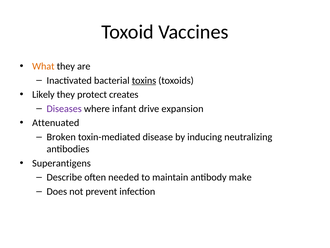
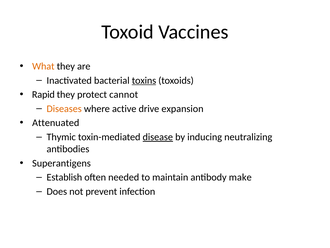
Likely: Likely -> Rapid
creates: creates -> cannot
Diseases colour: purple -> orange
infant: infant -> active
Broken: Broken -> Thymic
disease underline: none -> present
Describe: Describe -> Establish
